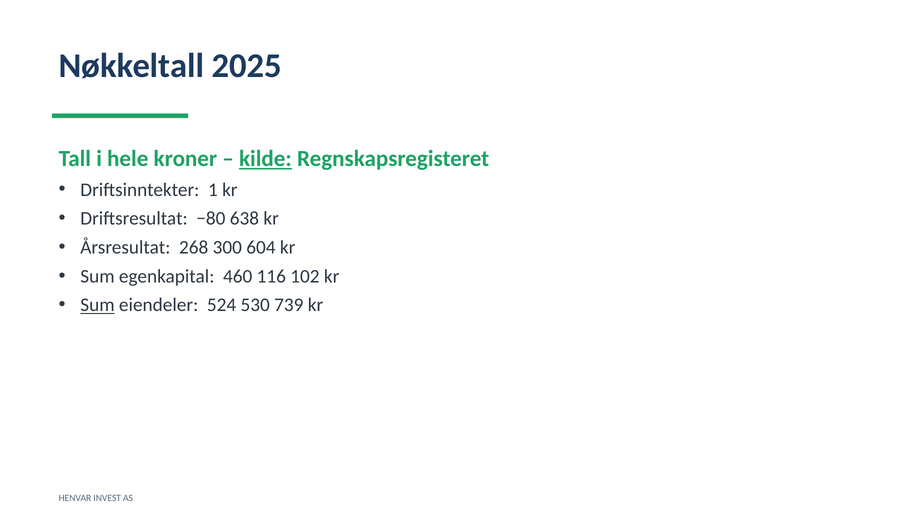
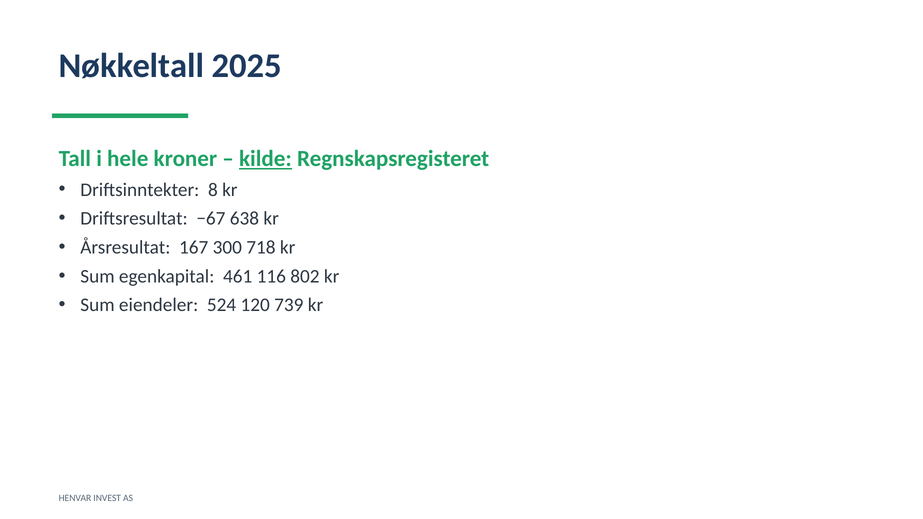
1: 1 -> 8
−80: −80 -> −67
268: 268 -> 167
604: 604 -> 718
460: 460 -> 461
102: 102 -> 802
Sum at (98, 305) underline: present -> none
530: 530 -> 120
